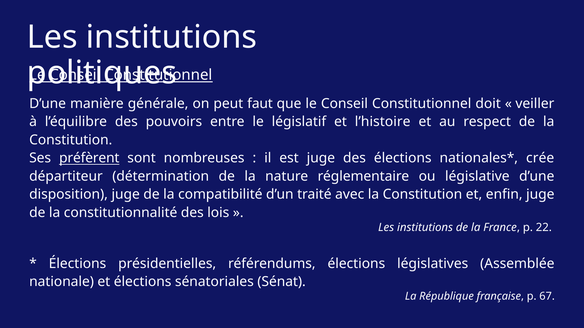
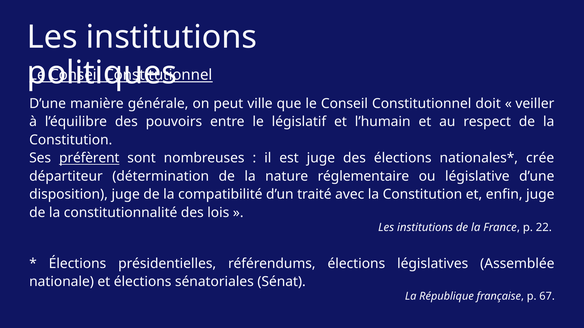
faut: faut -> ville
l’histoire: l’histoire -> l’humain
